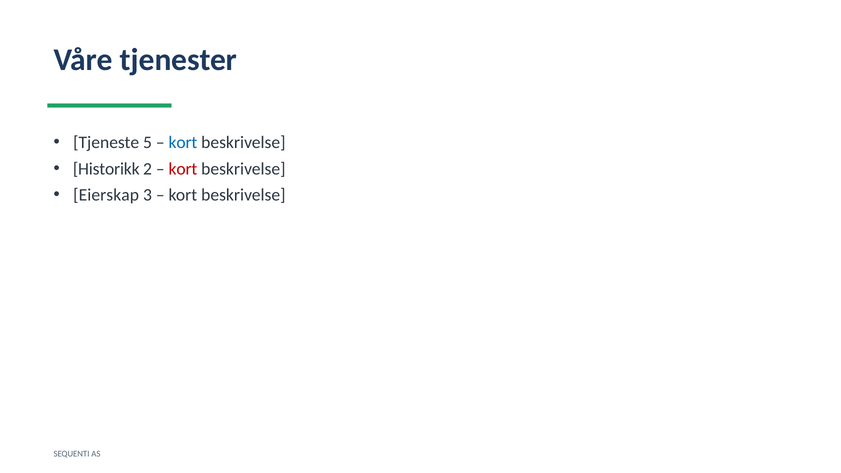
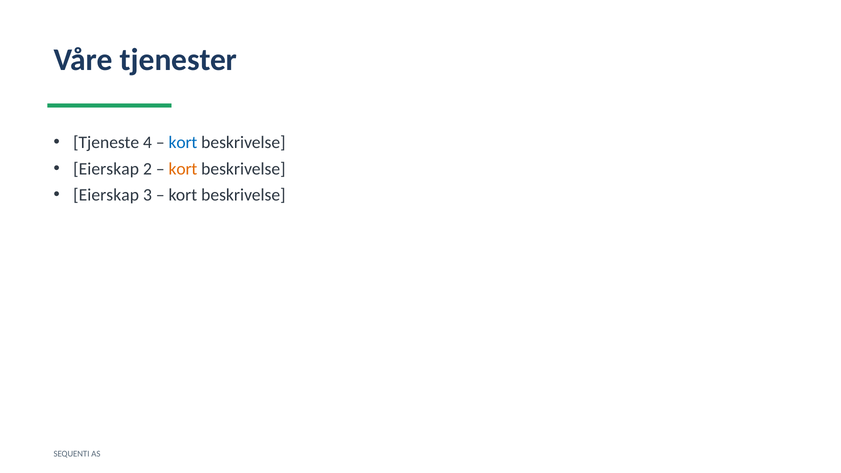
5: 5 -> 4
Historikk at (106, 169): Historikk -> Eierskap
kort at (183, 169) colour: red -> orange
